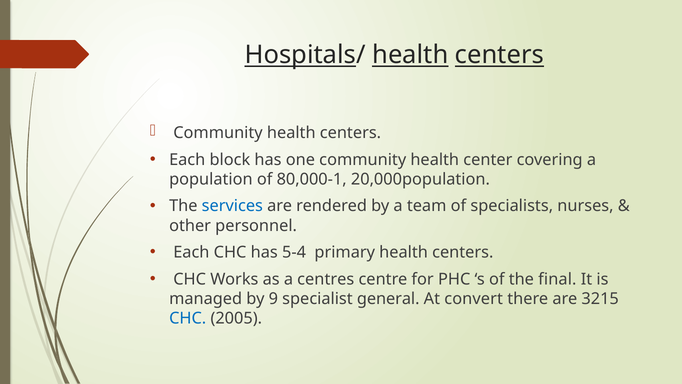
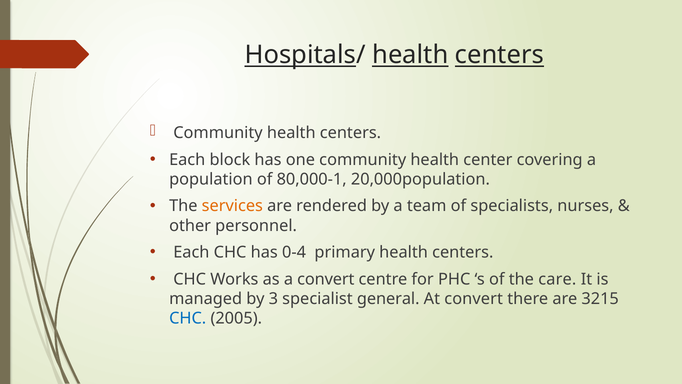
services colour: blue -> orange
5-4: 5-4 -> 0-4
a centres: centres -> convert
final: final -> care
9: 9 -> 3
